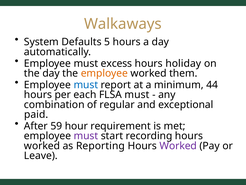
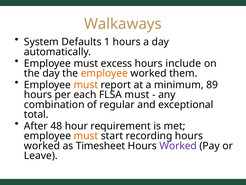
5: 5 -> 1
holiday: holiday -> include
must at (86, 85) colour: blue -> orange
44: 44 -> 89
paid: paid -> total
59: 59 -> 48
must at (86, 136) colour: purple -> orange
Reporting: Reporting -> Timesheet
